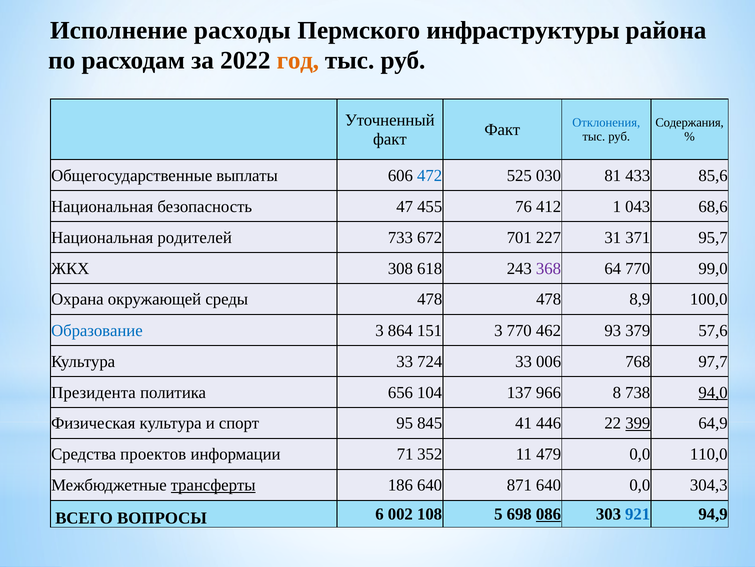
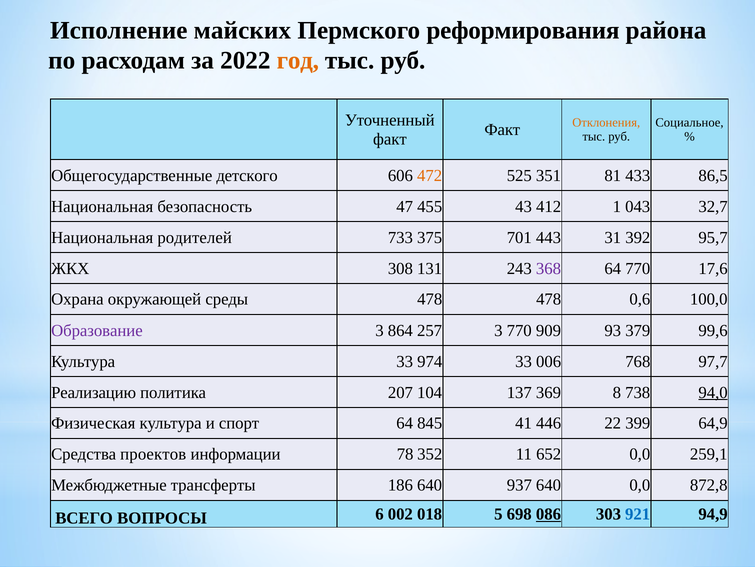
расходы: расходы -> майских
инфраструктуры: инфраструктуры -> реформирования
Содержания: Содержания -> Социальное
Отклонения colour: blue -> orange
выплаты: выплаты -> детского
472 colour: blue -> orange
030: 030 -> 351
85,6: 85,6 -> 86,5
76: 76 -> 43
68,6: 68,6 -> 32,7
672: 672 -> 375
227: 227 -> 443
371: 371 -> 392
618: 618 -> 131
99,0: 99,0 -> 17,6
8,9: 8,9 -> 0,6
Образование colour: blue -> purple
151: 151 -> 257
462: 462 -> 909
57,6: 57,6 -> 99,6
724: 724 -> 974
Президента: Президента -> Реализацию
656: 656 -> 207
966: 966 -> 369
спорт 95: 95 -> 64
399 underline: present -> none
71: 71 -> 78
479: 479 -> 652
110,0: 110,0 -> 259,1
трансферты underline: present -> none
871: 871 -> 937
304,3: 304,3 -> 872,8
108: 108 -> 018
